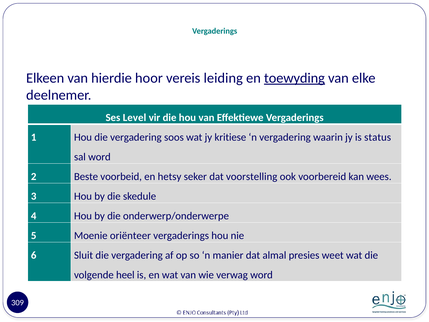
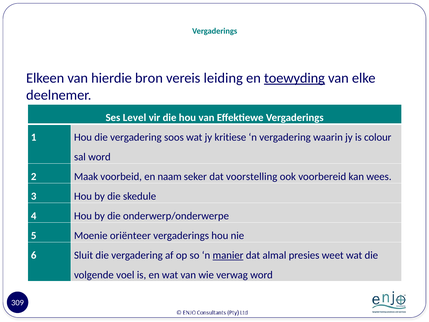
hoor: hoor -> bron
status: status -> colour
Beste: Beste -> Maak
hetsy: hetsy -> naam
manier underline: none -> present
heel: heel -> voel
